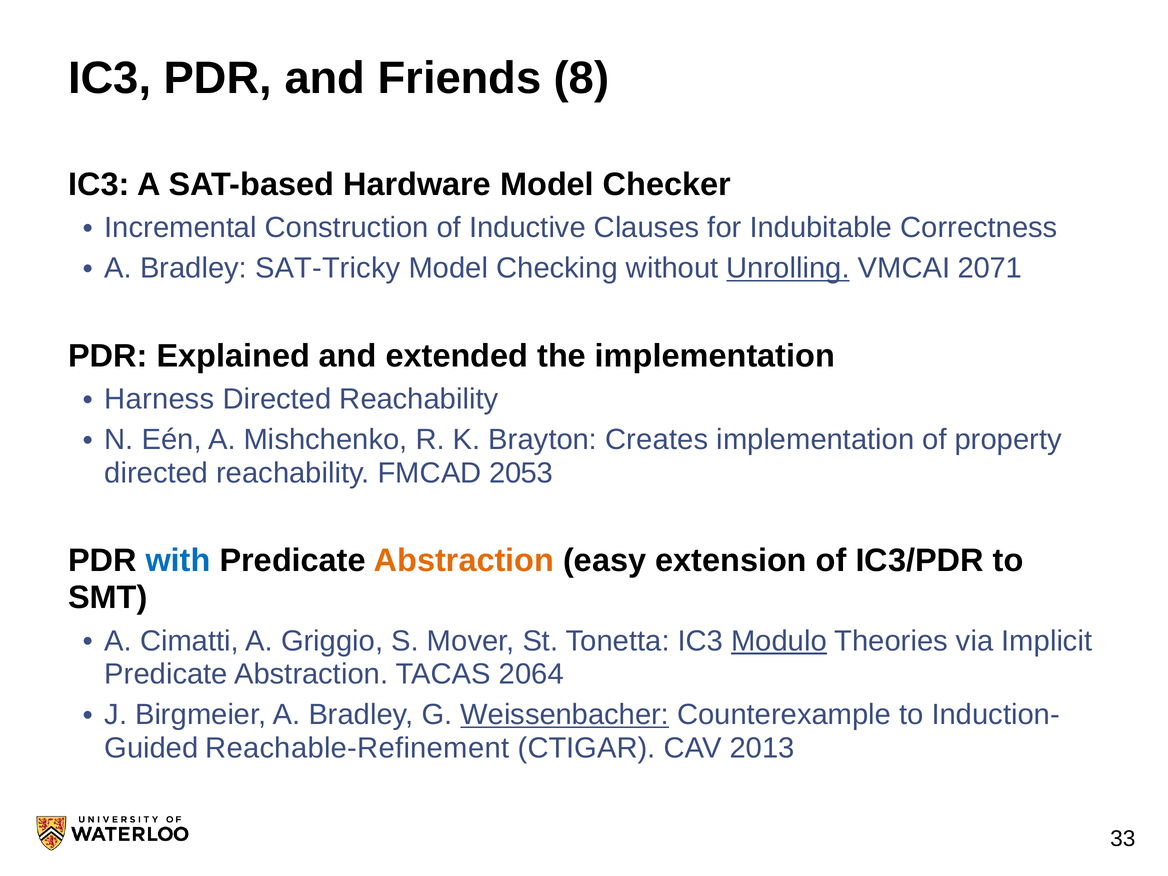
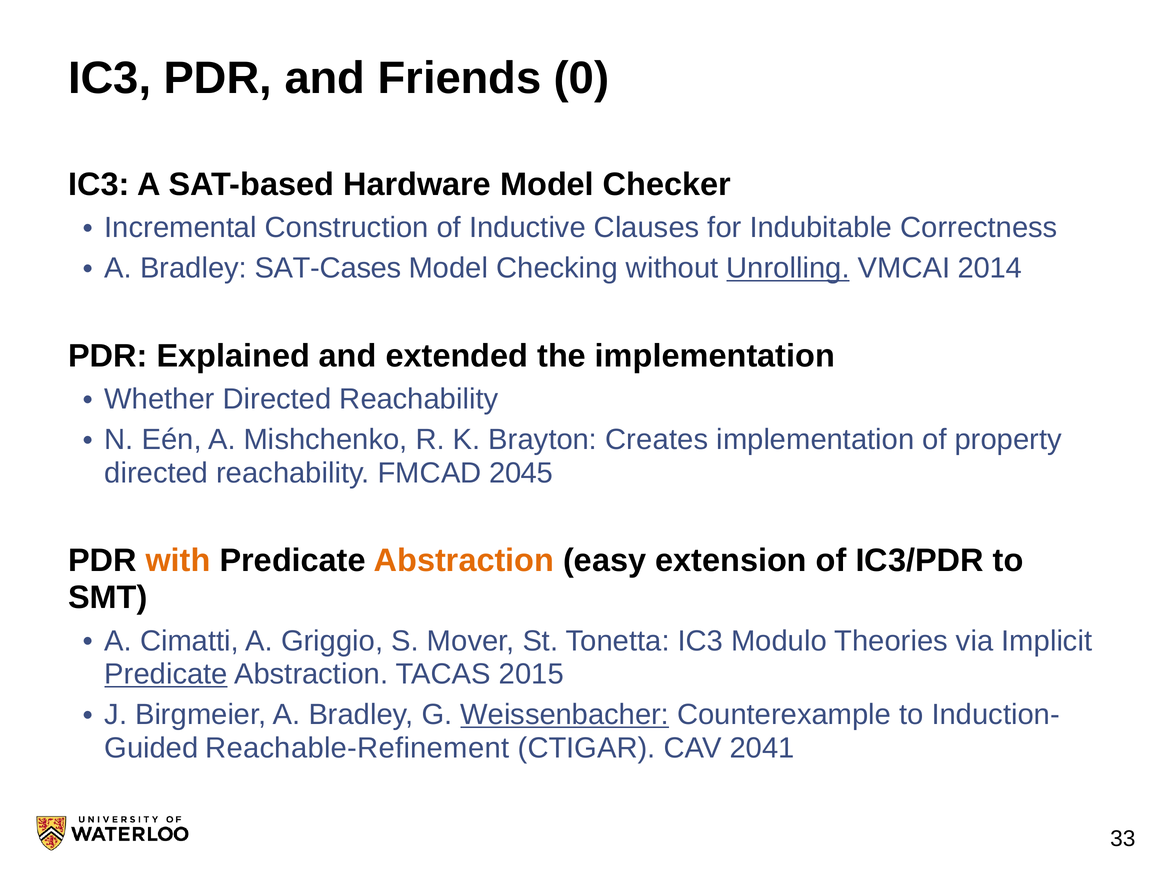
8: 8 -> 0
SAT-Tricky: SAT-Tricky -> SAT-Cases
2071: 2071 -> 2014
Harness: Harness -> Whether
2053: 2053 -> 2045
with colour: blue -> orange
Modulo underline: present -> none
Predicate at (166, 674) underline: none -> present
2064: 2064 -> 2015
2013: 2013 -> 2041
